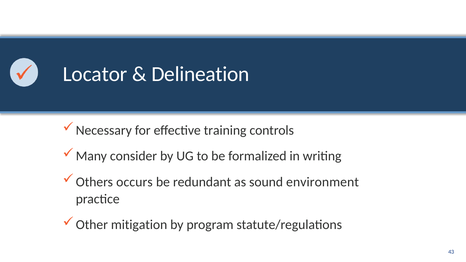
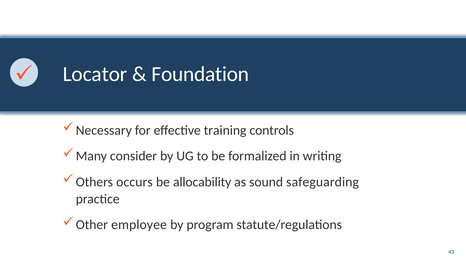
Delineation: Delineation -> Foundation
redundant: redundant -> allocability
environment: environment -> safeguarding
mitigation: mitigation -> employee
